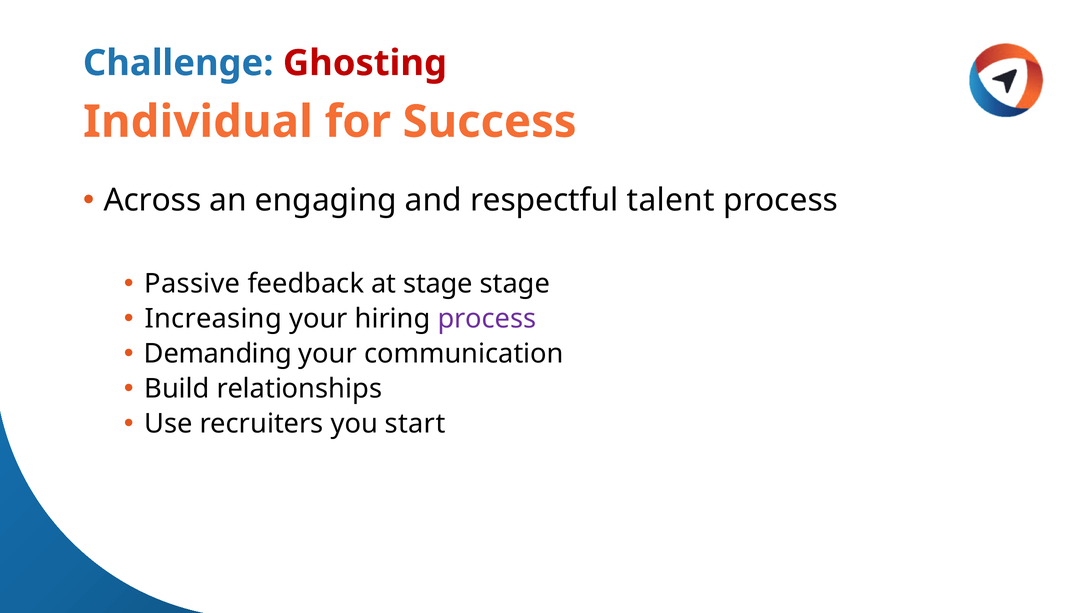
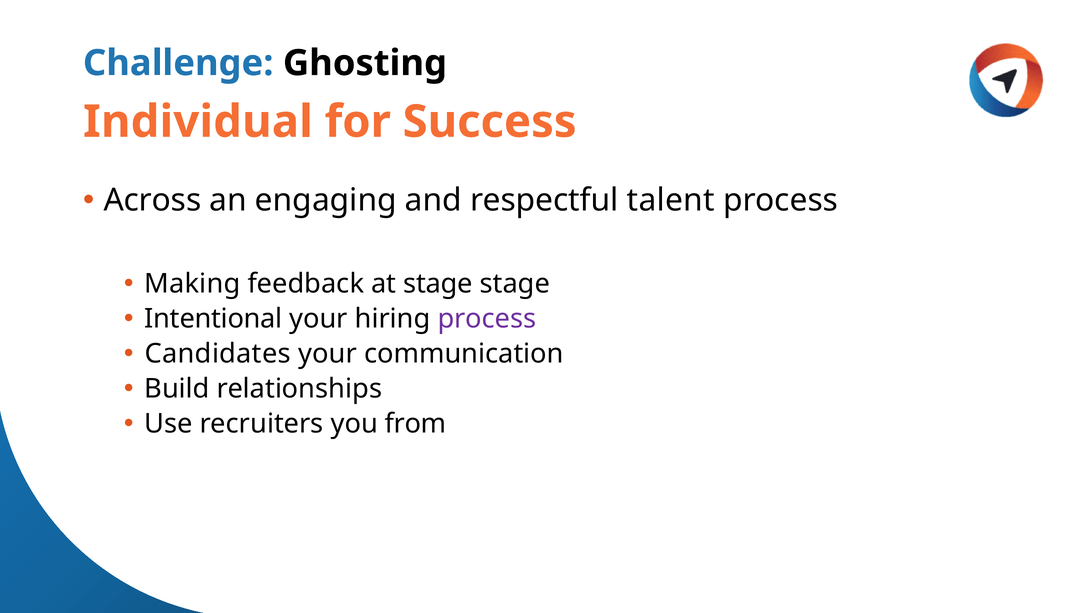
Ghosting colour: red -> black
Passive: Passive -> Making
Increasing: Increasing -> Intentional
Demanding: Demanding -> Candidates
start: start -> from
